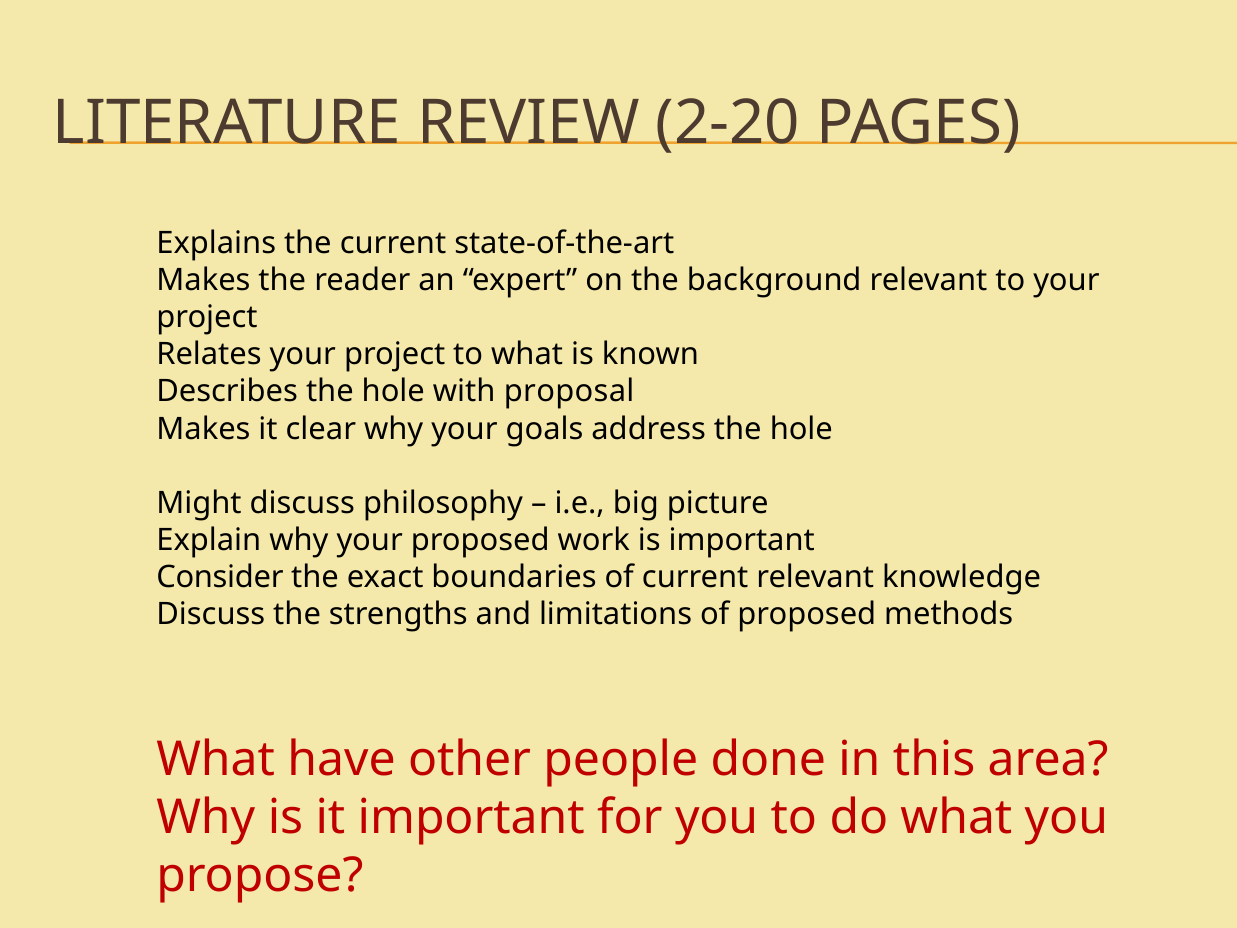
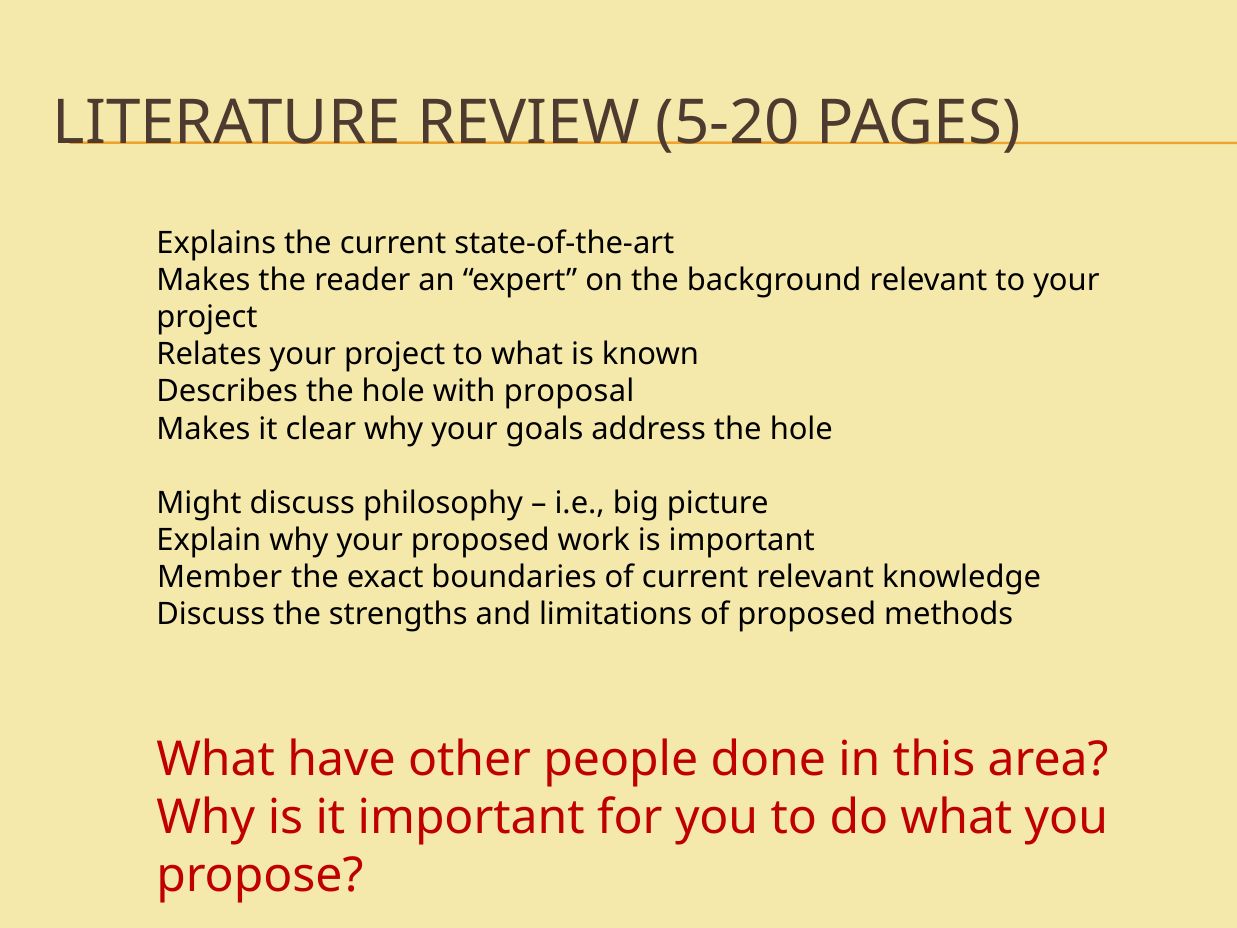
2-20: 2-20 -> 5-20
Consider: Consider -> Member
